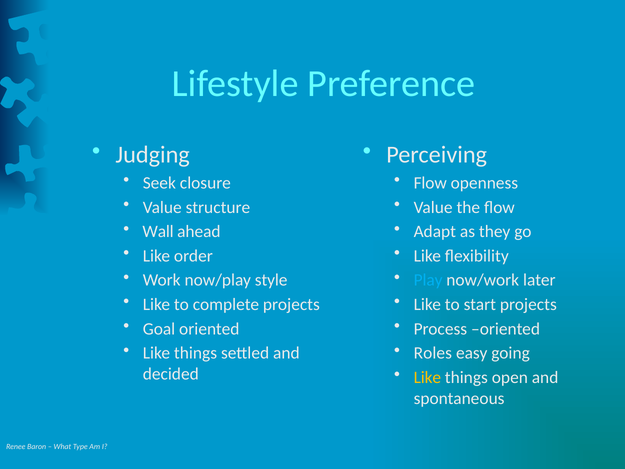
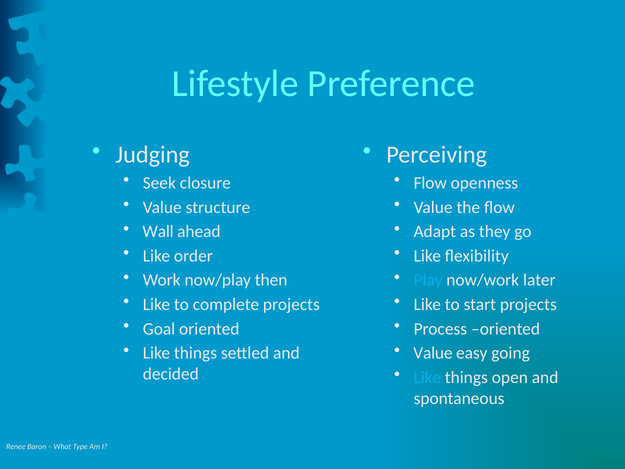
style: style -> then
Roles at (433, 353): Roles -> Value
Like at (427, 377) colour: yellow -> light blue
